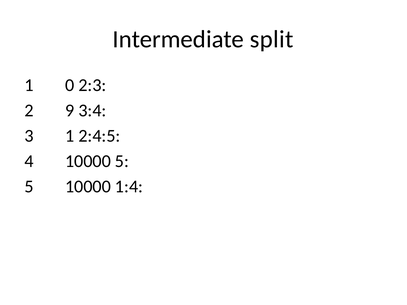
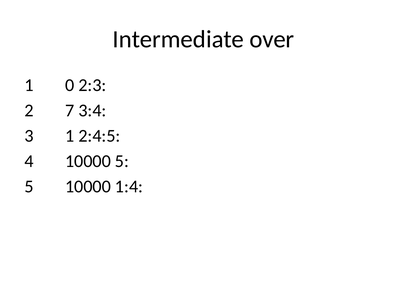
split: split -> over
9: 9 -> 7
